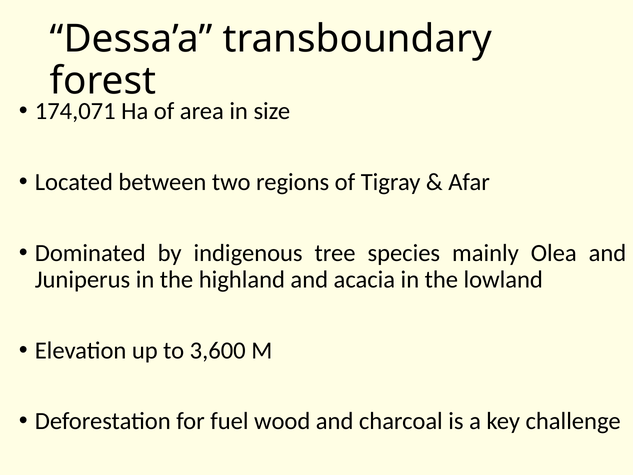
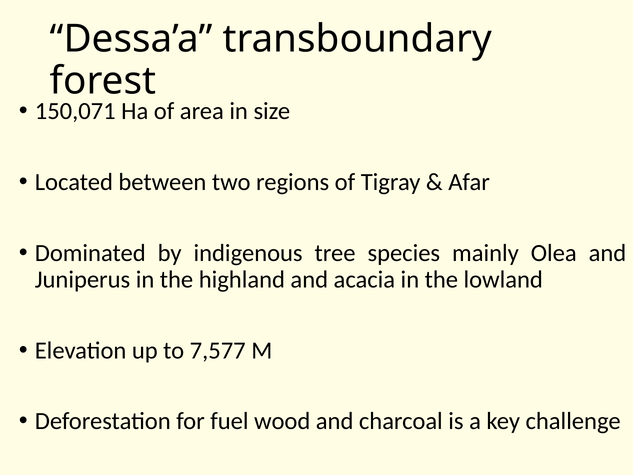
174,071: 174,071 -> 150,071
3,600: 3,600 -> 7,577
